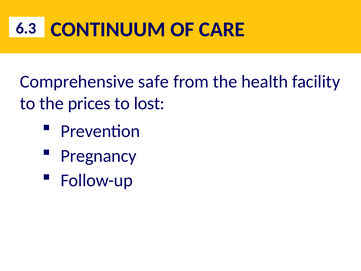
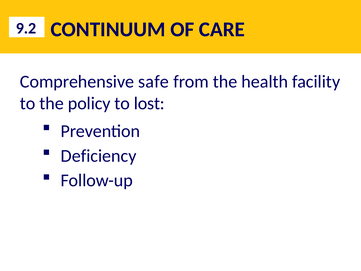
6.3: 6.3 -> 9.2
prices: prices -> policy
Pregnancy: Pregnancy -> Deficiency
